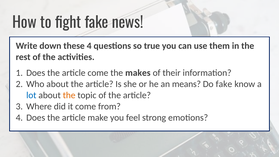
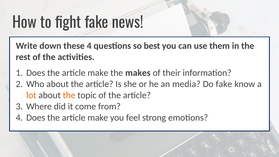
true: true -> best
come at (98, 73): come -> make
means: means -> media
lot colour: blue -> orange
